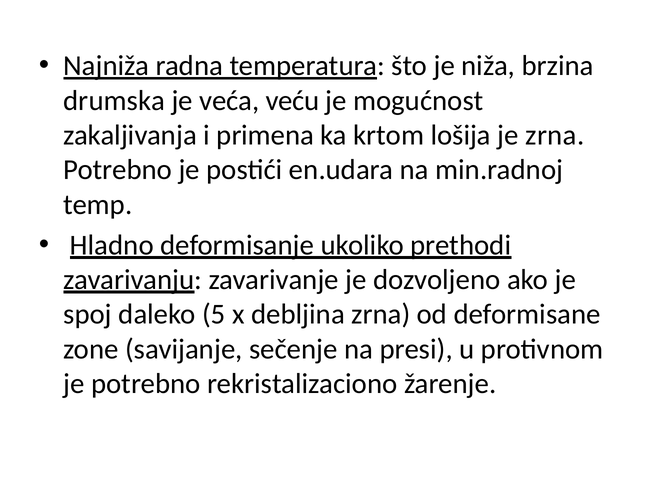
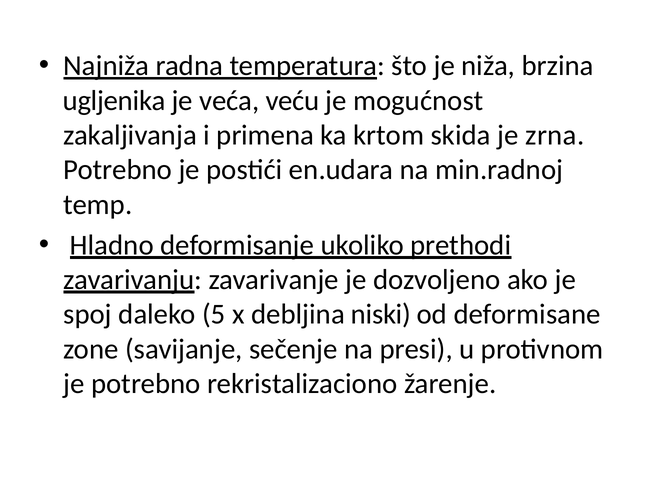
drumska: drumska -> ugljenika
lošija: lošija -> skida
debljina zrna: zrna -> niski
